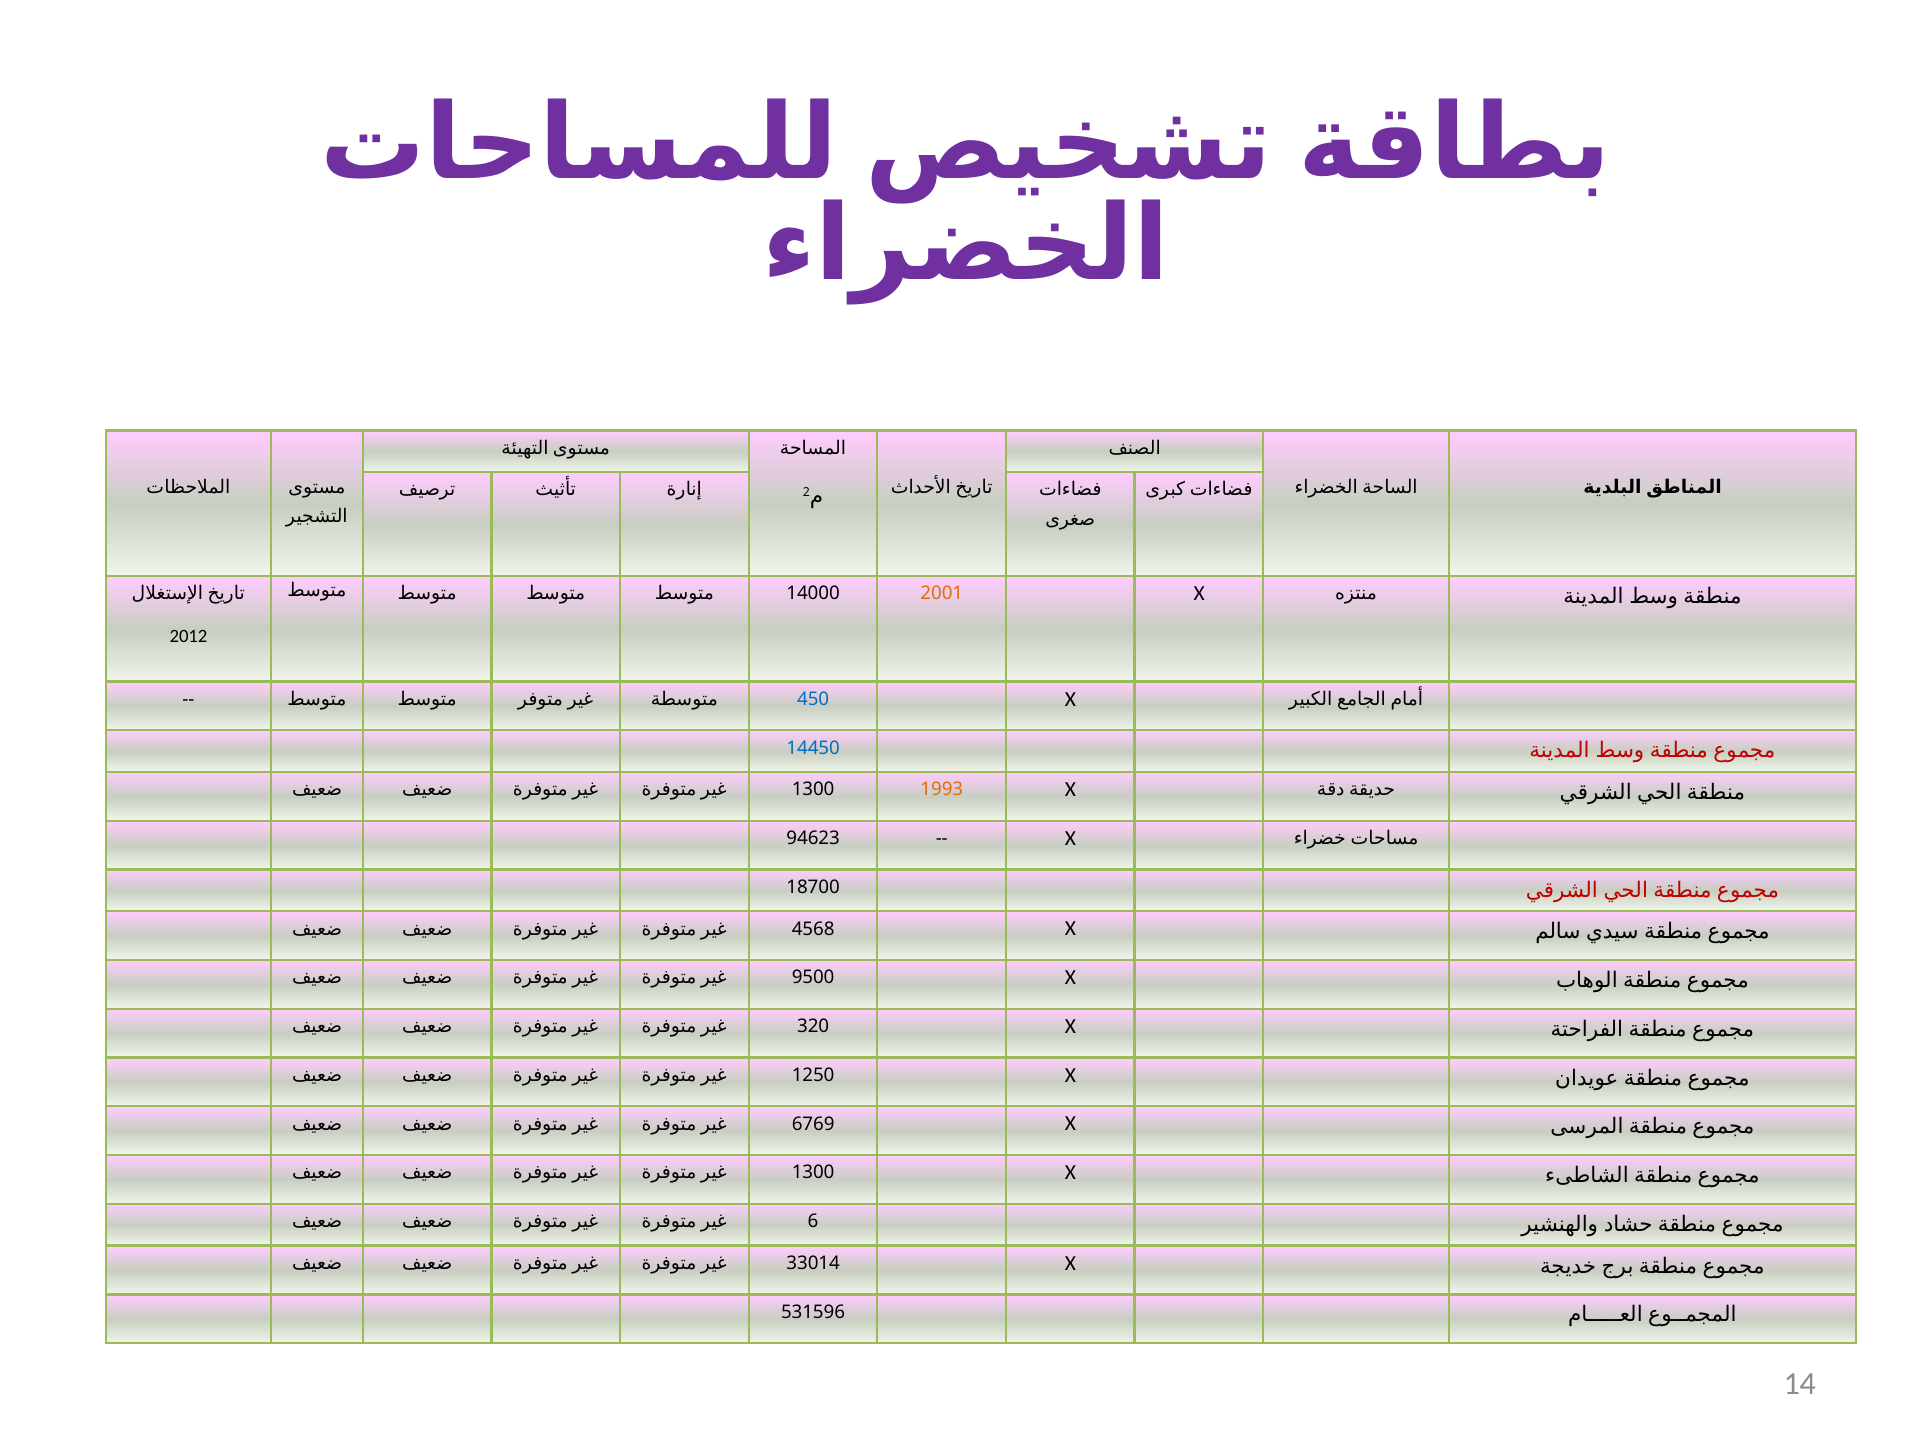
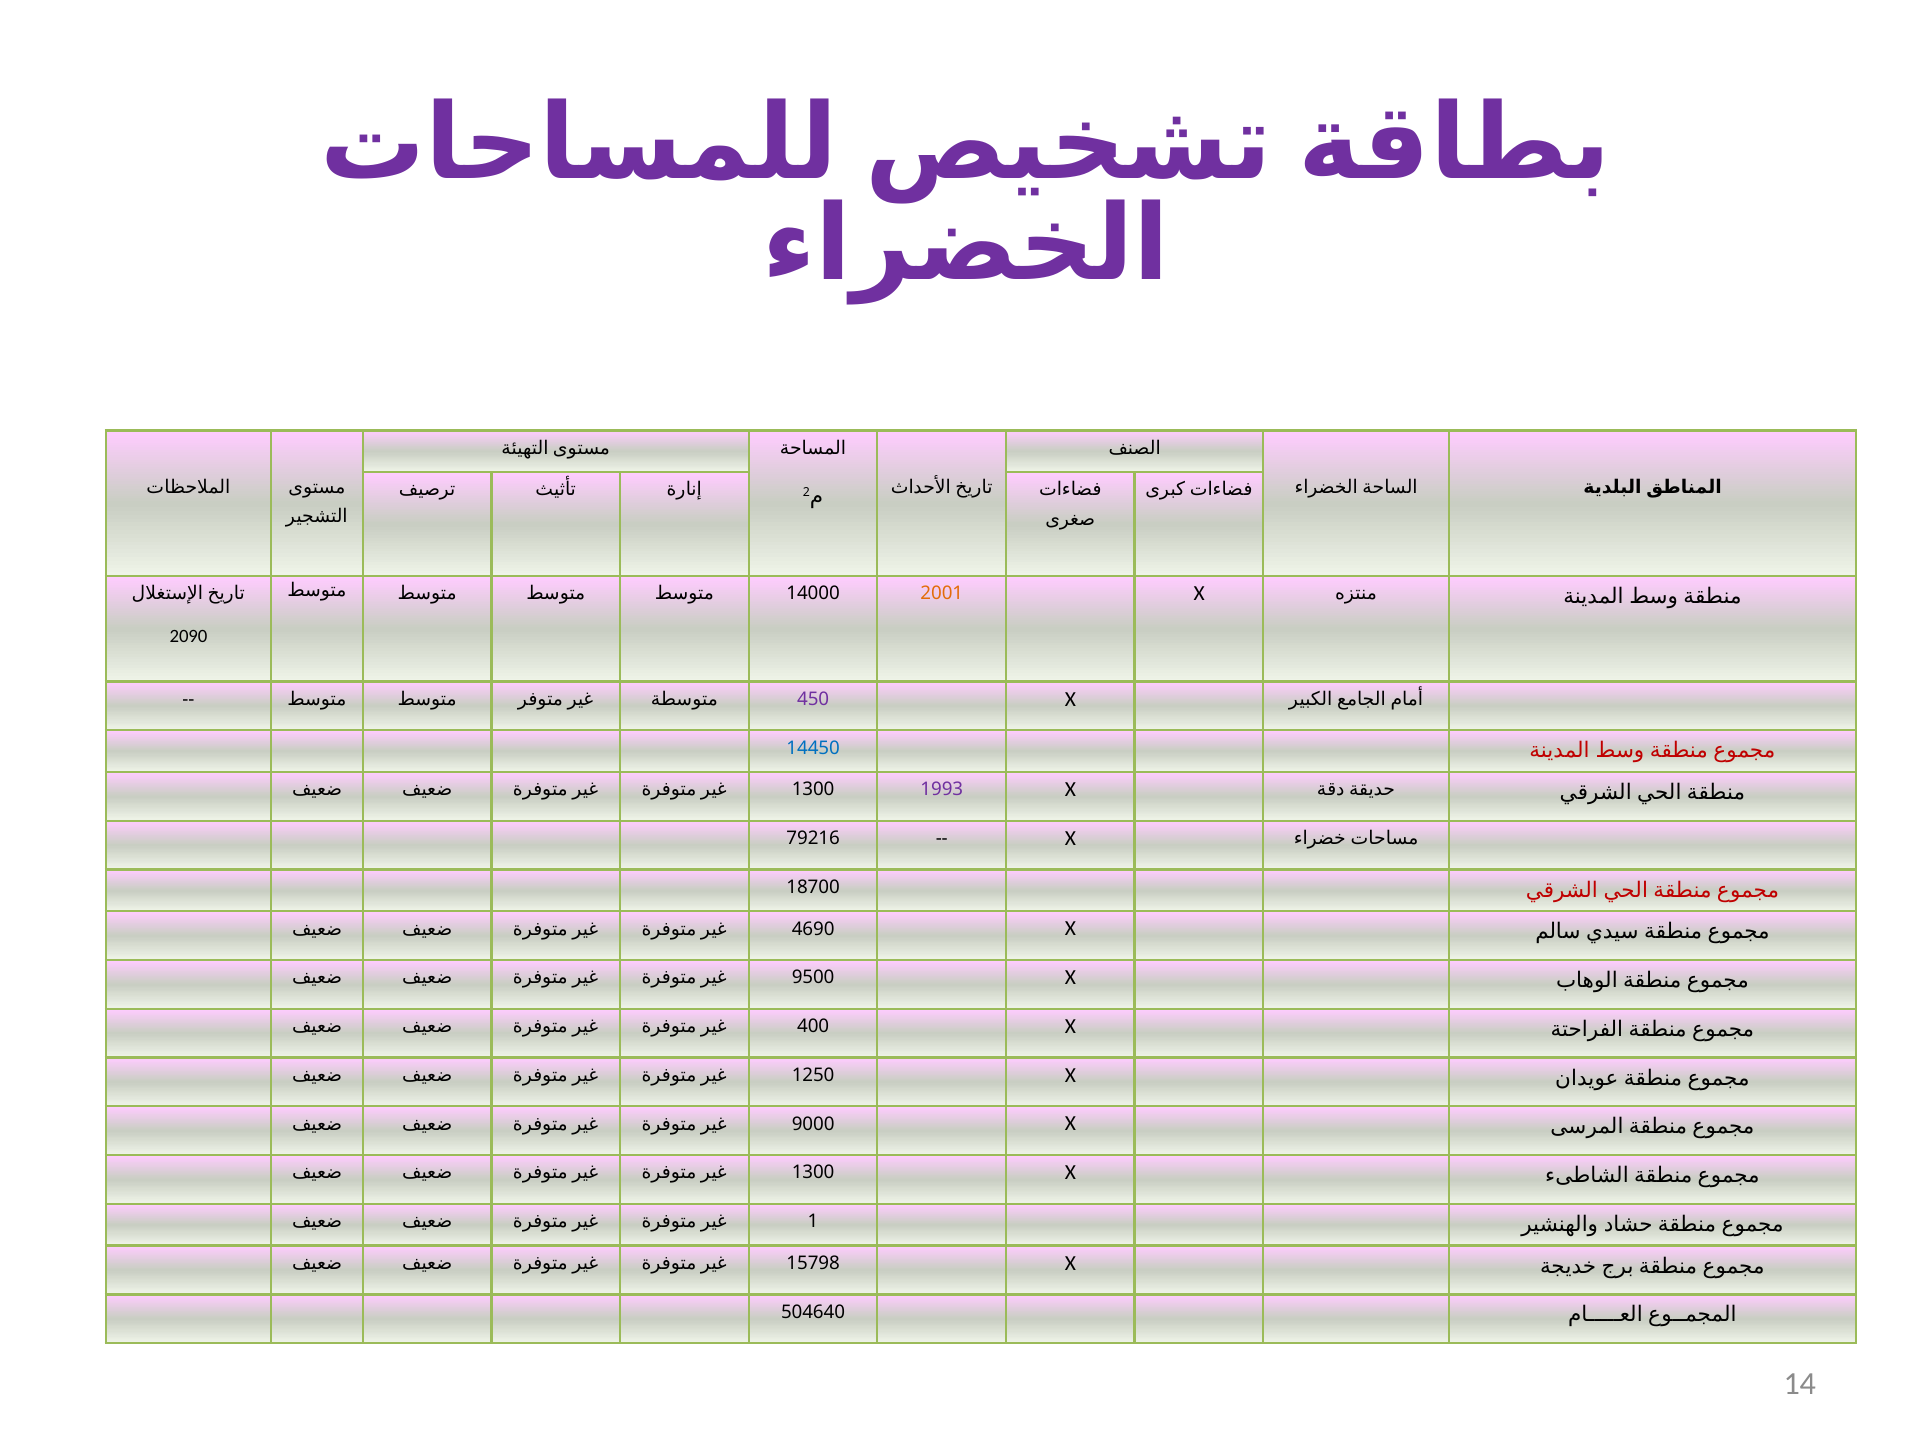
2012: 2012 -> 2090
450 colour: blue -> purple
1993 colour: orange -> purple
94623: 94623 -> 79216
4568: 4568 -> 4690
320: 320 -> 400
6769: 6769 -> 9000
6: 6 -> 1
33014: 33014 -> 15798
531596: 531596 -> 504640
